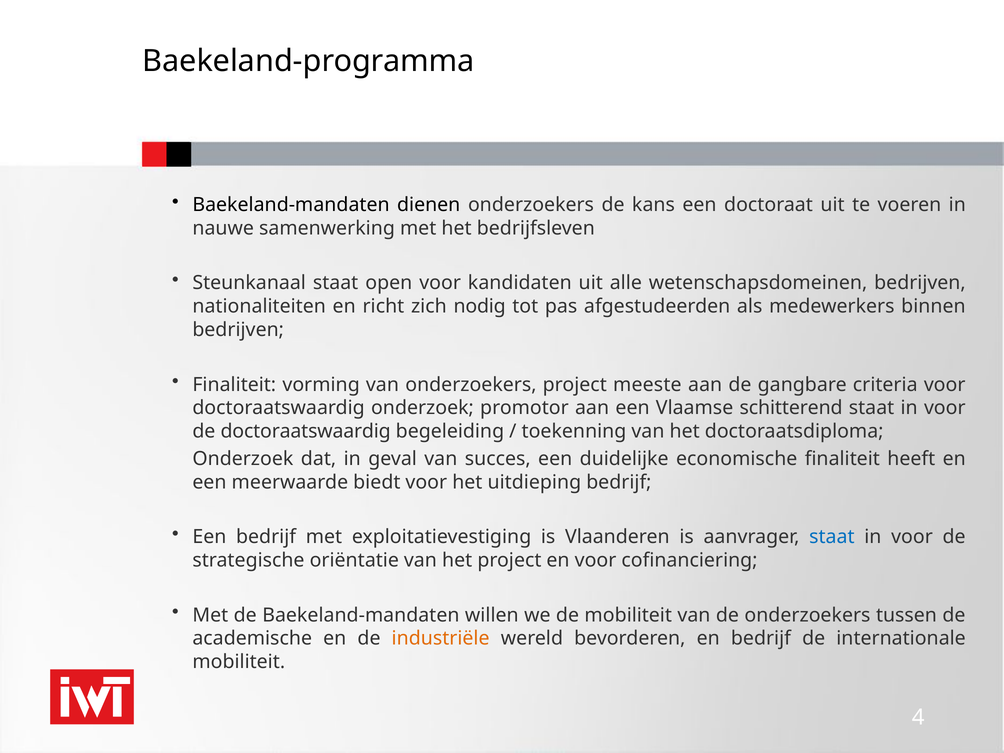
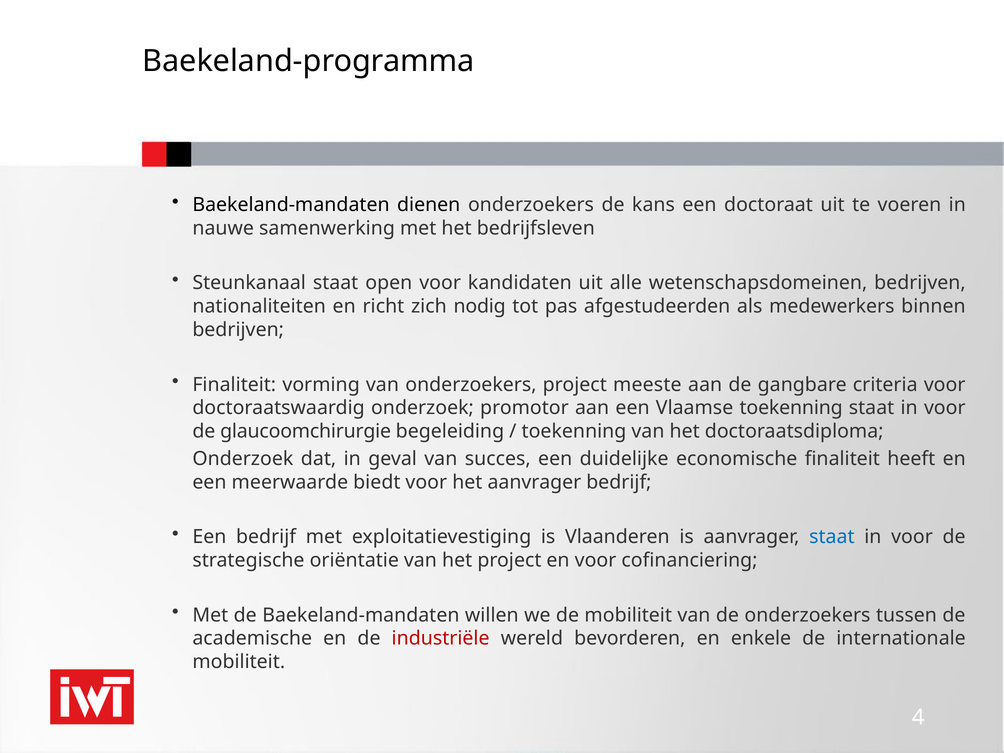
Vlaamse schitterend: schitterend -> toekenning
de doctoraatswaardig: doctoraatswaardig -> glaucoomchirurgie
het uitdieping: uitdieping -> aanvrager
industriële colour: orange -> red
en bedrijf: bedrijf -> enkele
